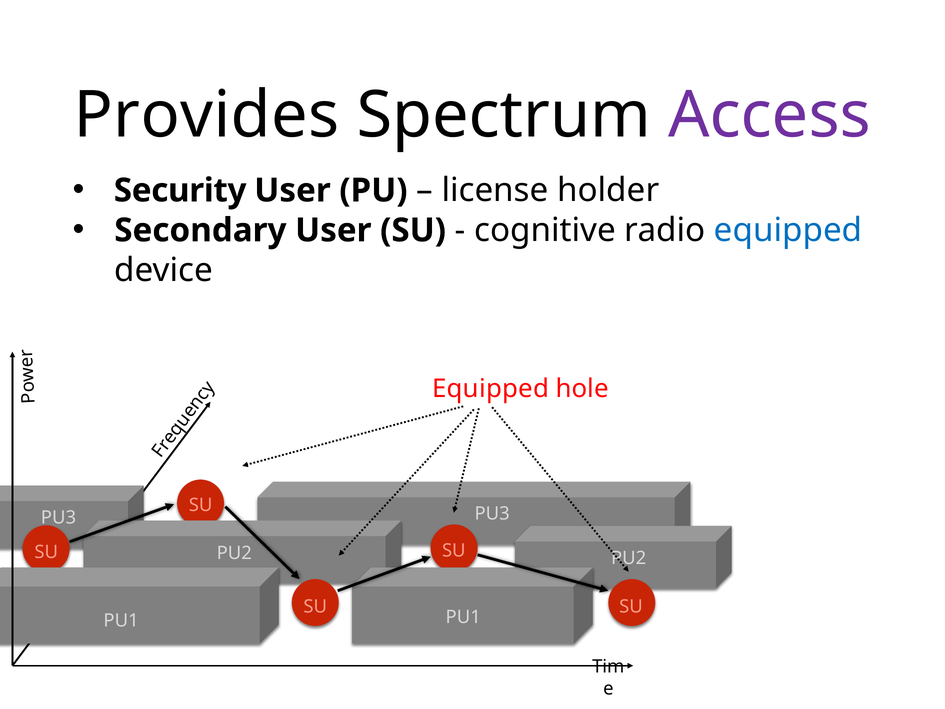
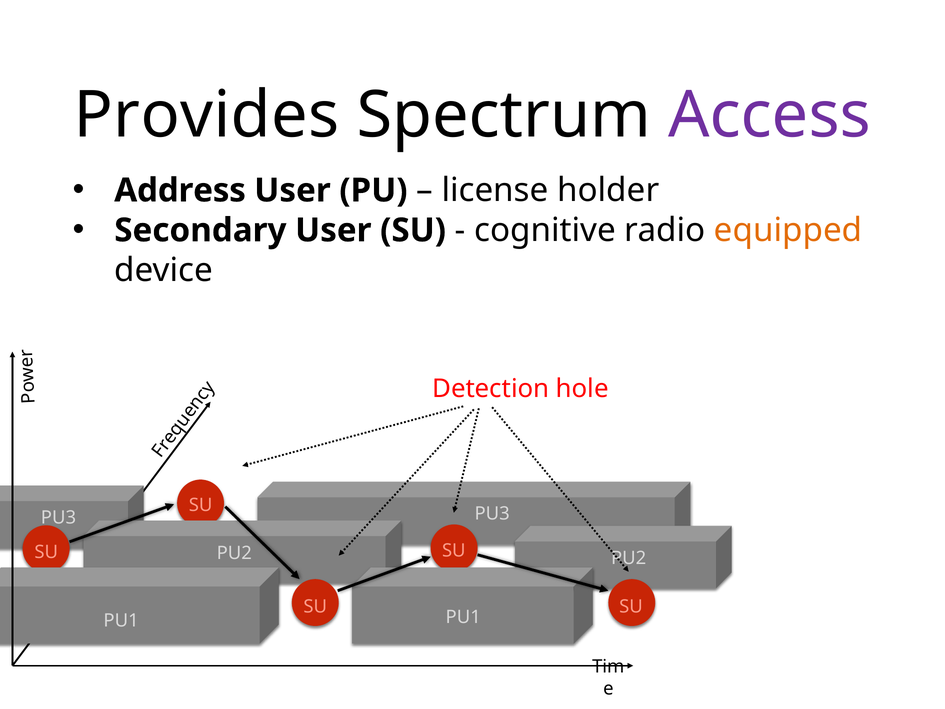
Security: Security -> Address
equipped at (788, 230) colour: blue -> orange
Equipped at (491, 389): Equipped -> Detection
